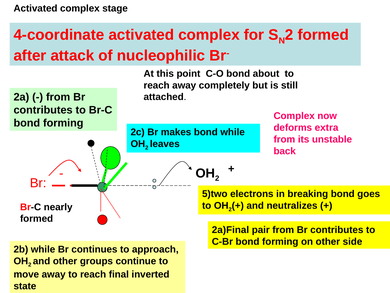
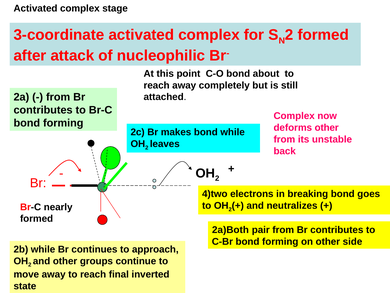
4-coordinate: 4-coordinate -> 3-coordinate
deforms extra: extra -> other
5)two: 5)two -> 4)two
2a)Final: 2a)Final -> 2a)Both
